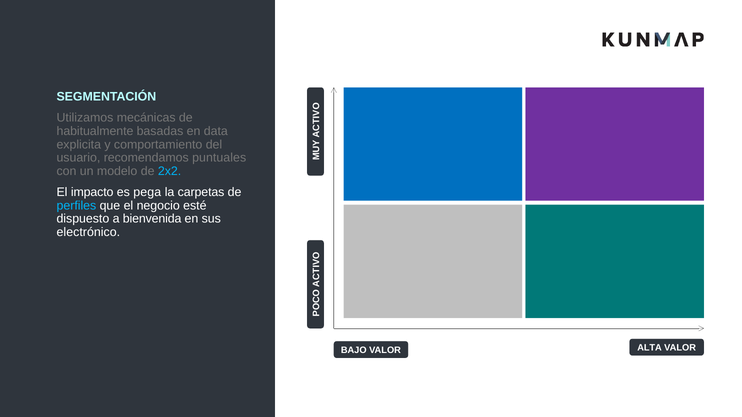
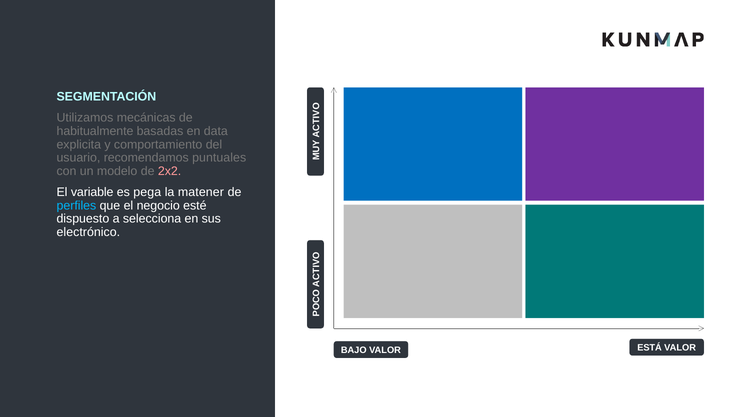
2x2 colour: light blue -> pink
impacto: impacto -> variable
carpetas: carpetas -> matener
bienvenida: bienvenida -> selecciona
ALTA: ALTA -> ESTÁ
